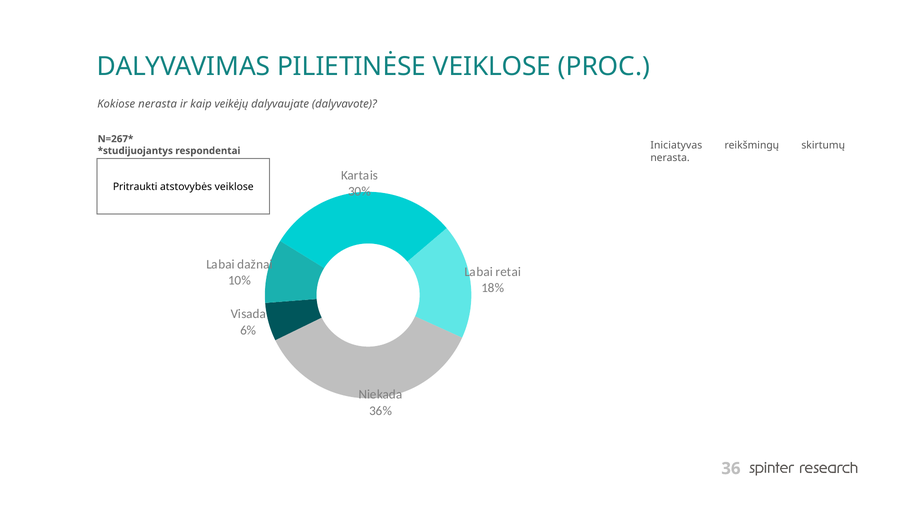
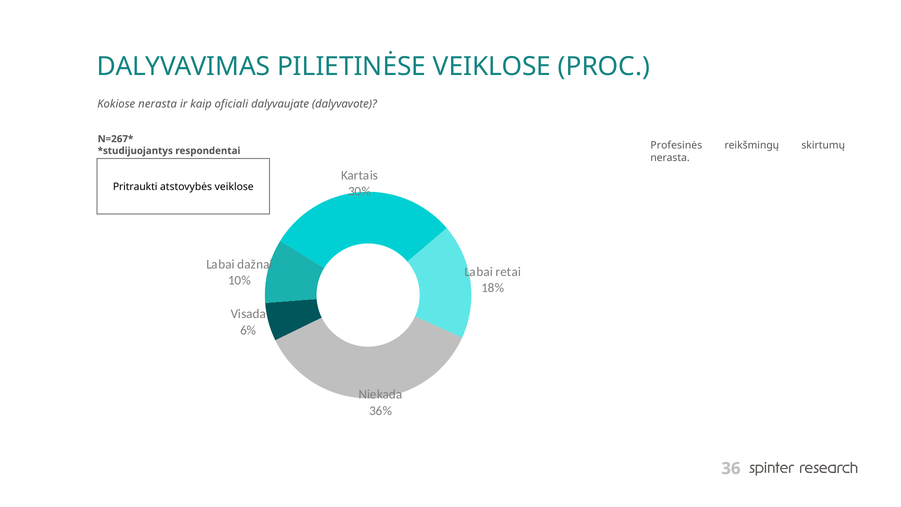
veikėjų: veikėjų -> oficiali
Iniciatyvas: Iniciatyvas -> Profesinės
